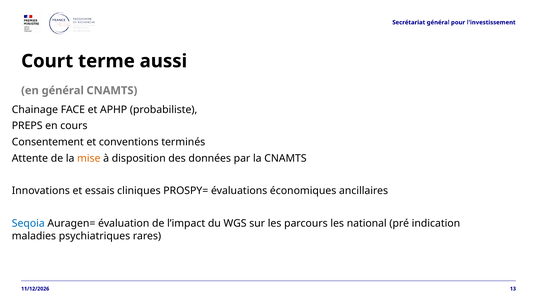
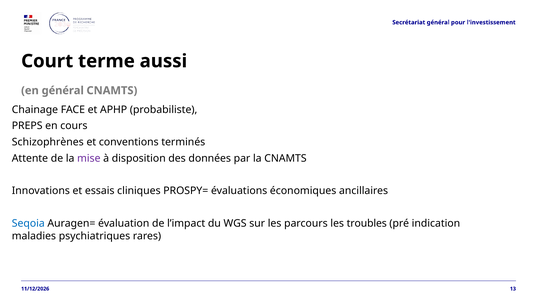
Consentement: Consentement -> Schizophrènes
mise colour: orange -> purple
national: national -> troubles
